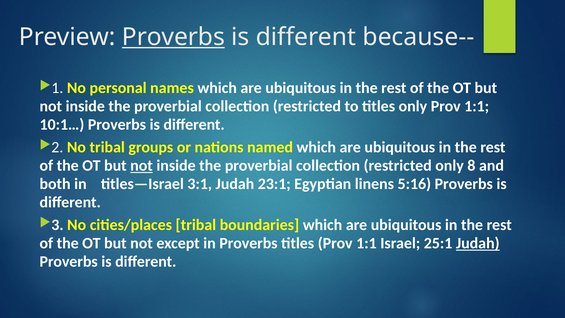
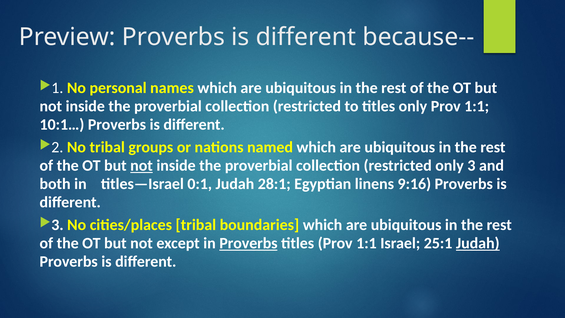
Proverbs at (173, 37) underline: present -> none
8: 8 -> 3
3:1: 3:1 -> 0:1
23:1: 23:1 -> 28:1
5:16: 5:16 -> 9:16
Proverbs at (248, 243) underline: none -> present
